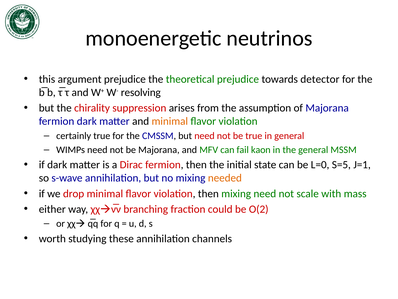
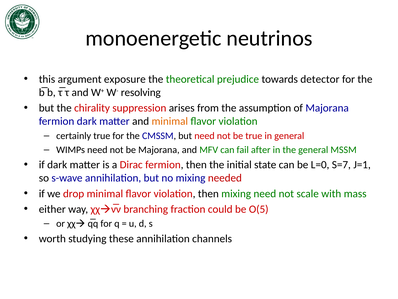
argument prejudice: prejudice -> exposure
kaon: kaon -> after
S=5: S=5 -> S=7
needed colour: orange -> red
O(2: O(2 -> O(5
